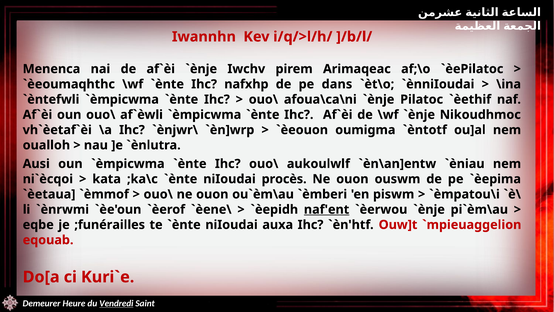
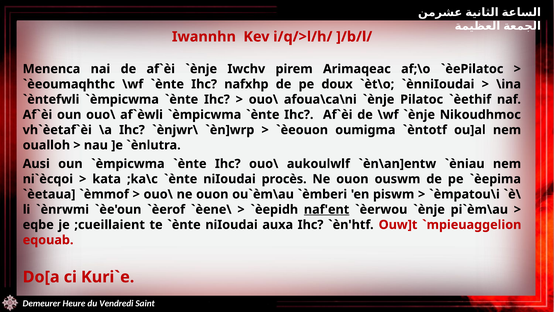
dans: dans -> doux
;funérailles: ;funérailles -> ;cueillaient
Vendredi underline: present -> none
